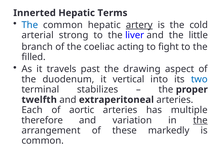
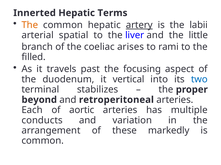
The at (30, 25) colour: blue -> orange
cold: cold -> labii
strong: strong -> spatial
acting: acting -> arises
fight: fight -> rami
drawing: drawing -> focusing
twelfth: twelfth -> beyond
extraperitoneal: extraperitoneal -> retroperitoneal
therefore: therefore -> conducts
the at (200, 121) underline: present -> none
